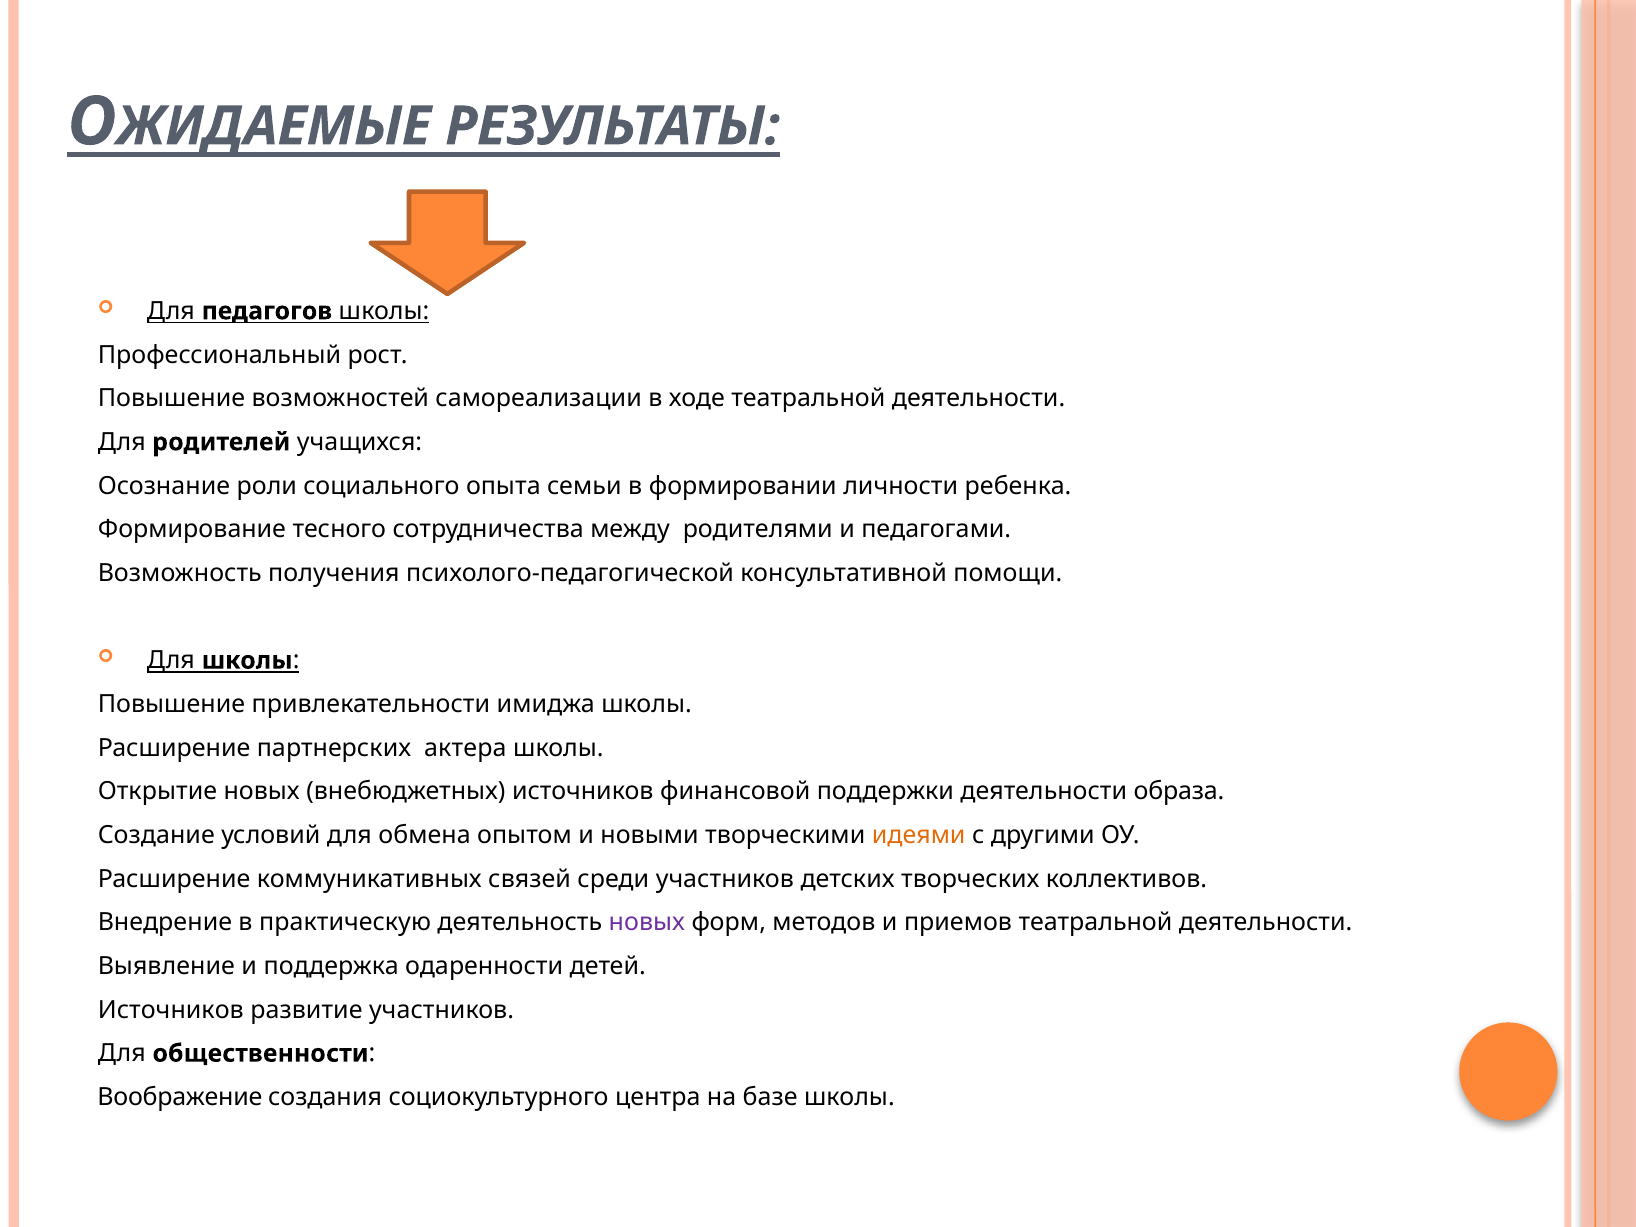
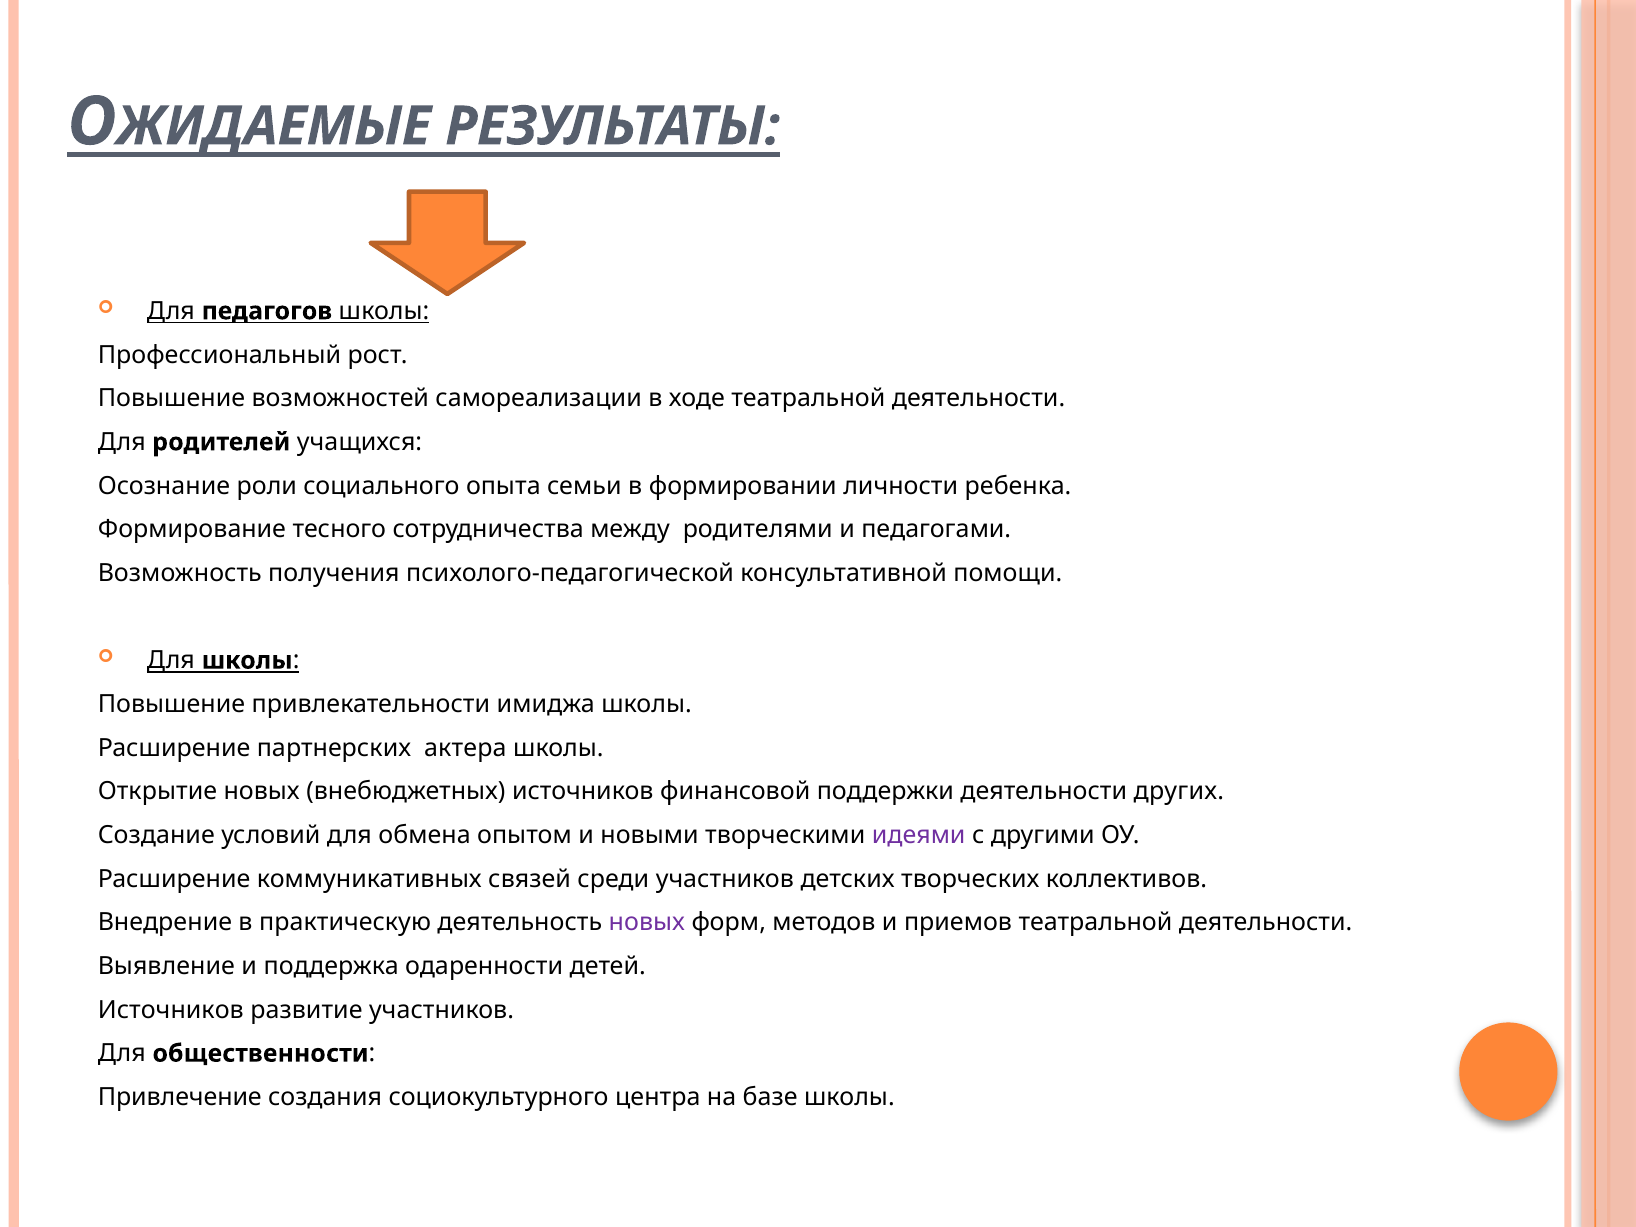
образа: образа -> других
идеями colour: orange -> purple
Воображение: Воображение -> Привлечение
